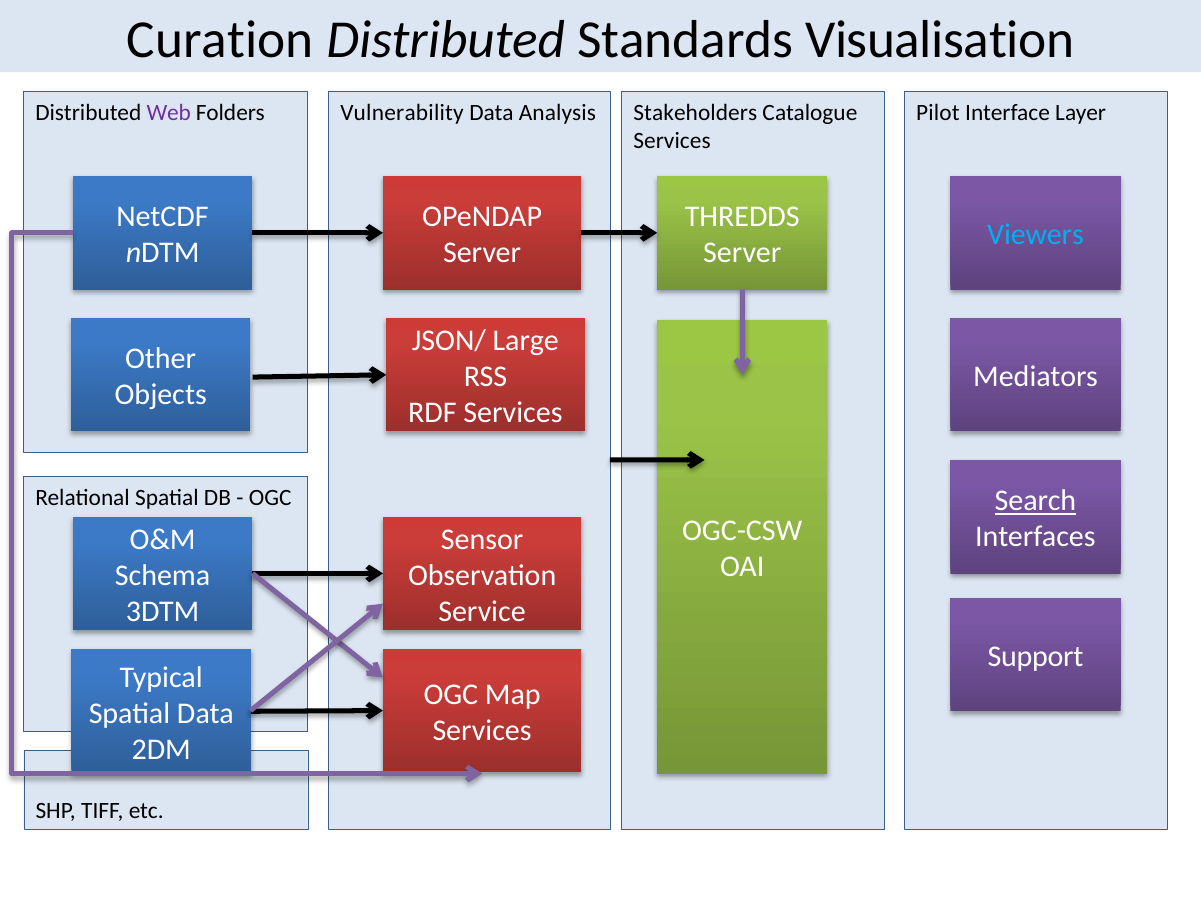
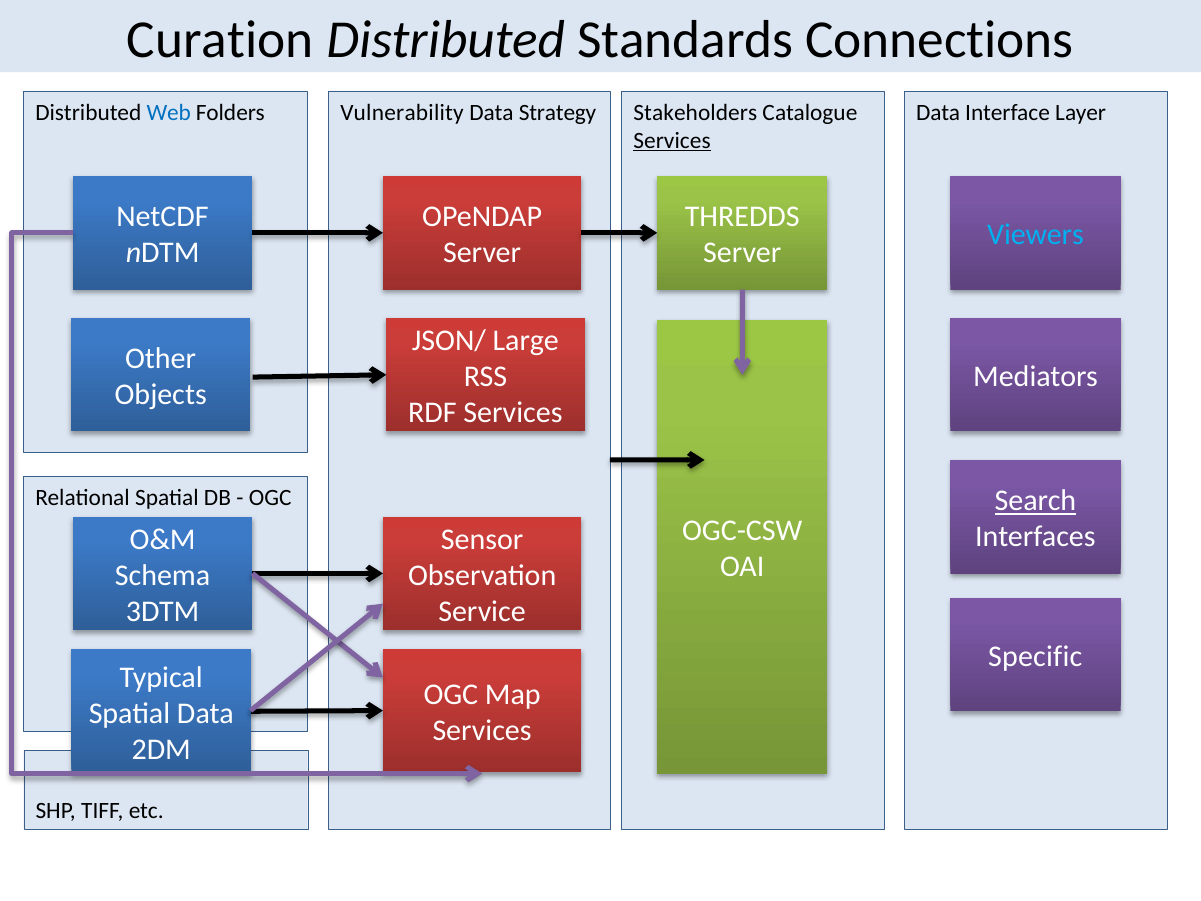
Visualisation: Visualisation -> Connections
Web colour: purple -> blue
Analysis: Analysis -> Strategy
Pilot at (938, 113): Pilot -> Data
Services at (672, 141) underline: none -> present
Support: Support -> Specific
